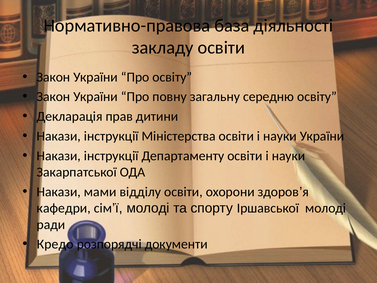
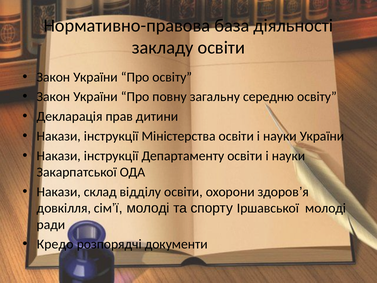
мами: мами -> склад
кафедри: кафедри -> довкілля
